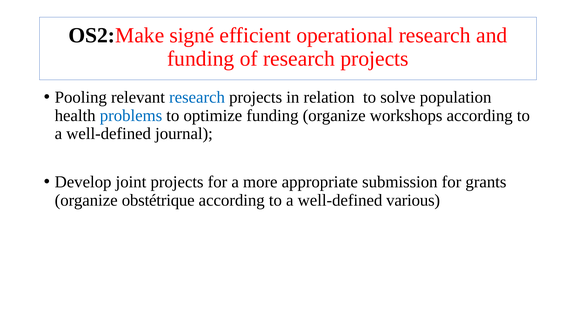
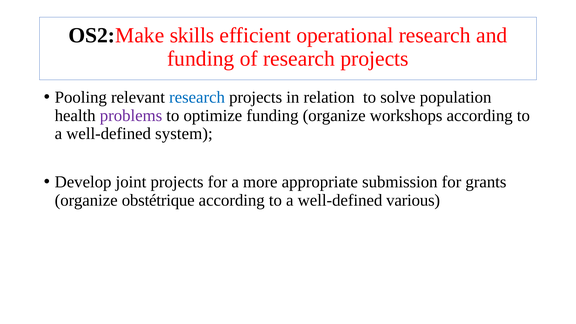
signé: signé -> skills
problems colour: blue -> purple
journal: journal -> system
